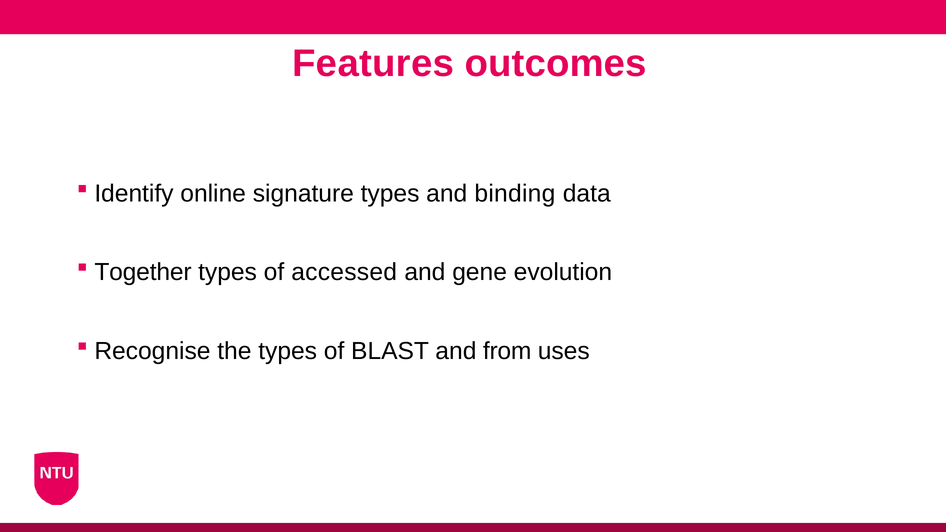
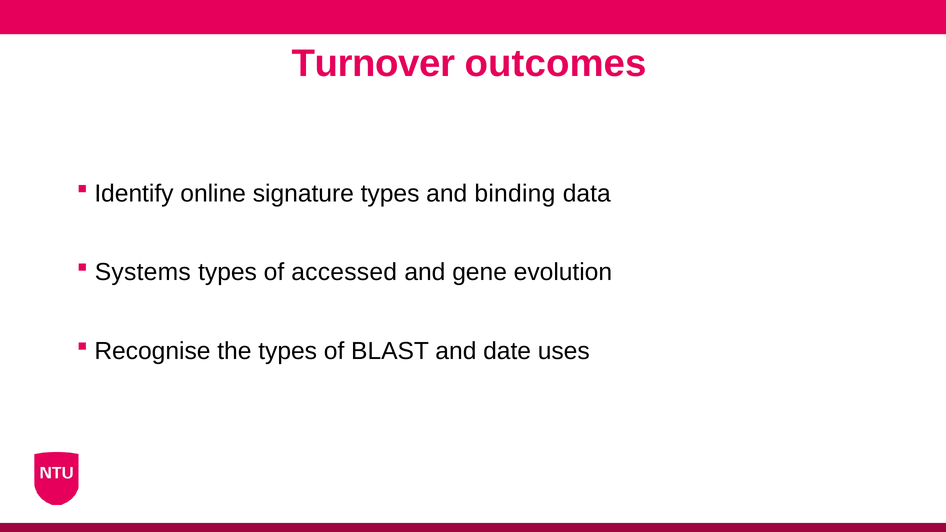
Features: Features -> Turnover
Together: Together -> Systems
from: from -> date
